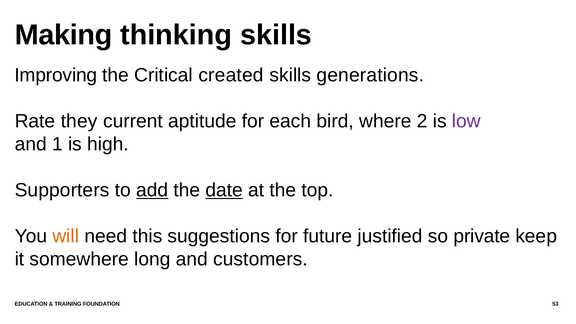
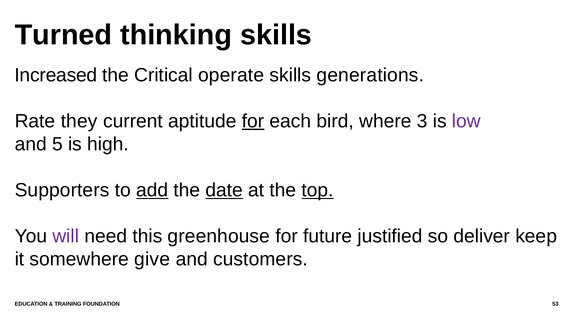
Making: Making -> Turned
Improving: Improving -> Increased
created: created -> operate
for at (253, 121) underline: none -> present
2: 2 -> 3
1: 1 -> 5
top underline: none -> present
will colour: orange -> purple
suggestions: suggestions -> greenhouse
private: private -> deliver
long: long -> give
